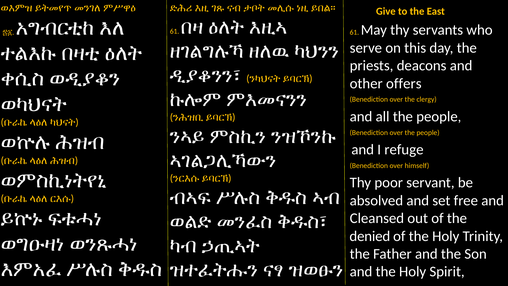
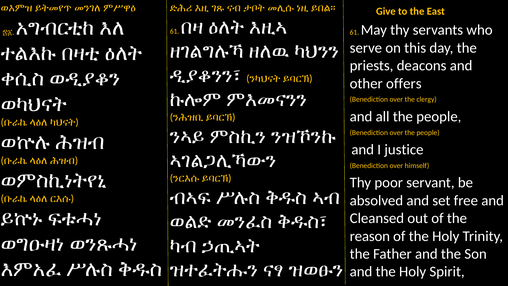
refuge: refuge -> justice
denied: denied -> reason
